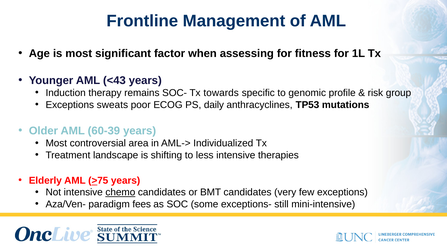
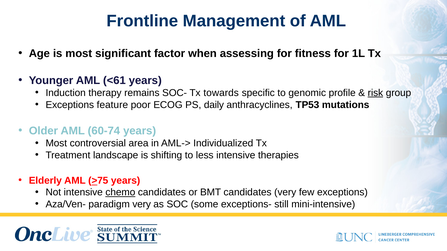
<43: <43 -> <61
risk underline: none -> present
sweats: sweats -> feature
60-39: 60-39 -> 60-74
paradigm fees: fees -> very
